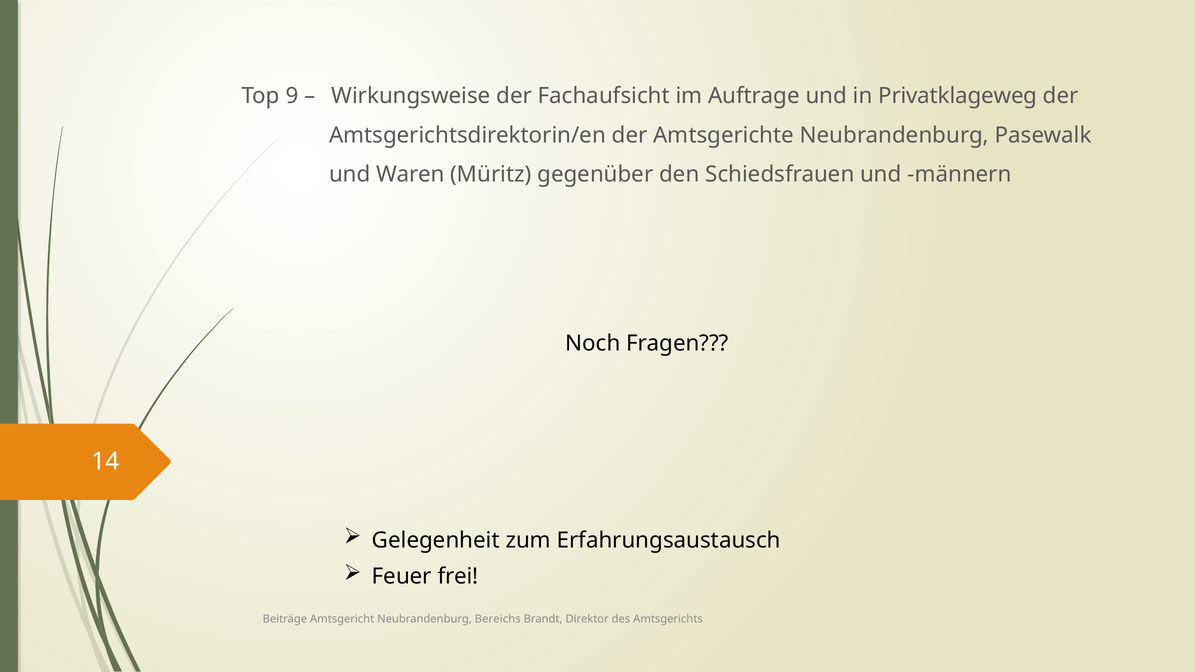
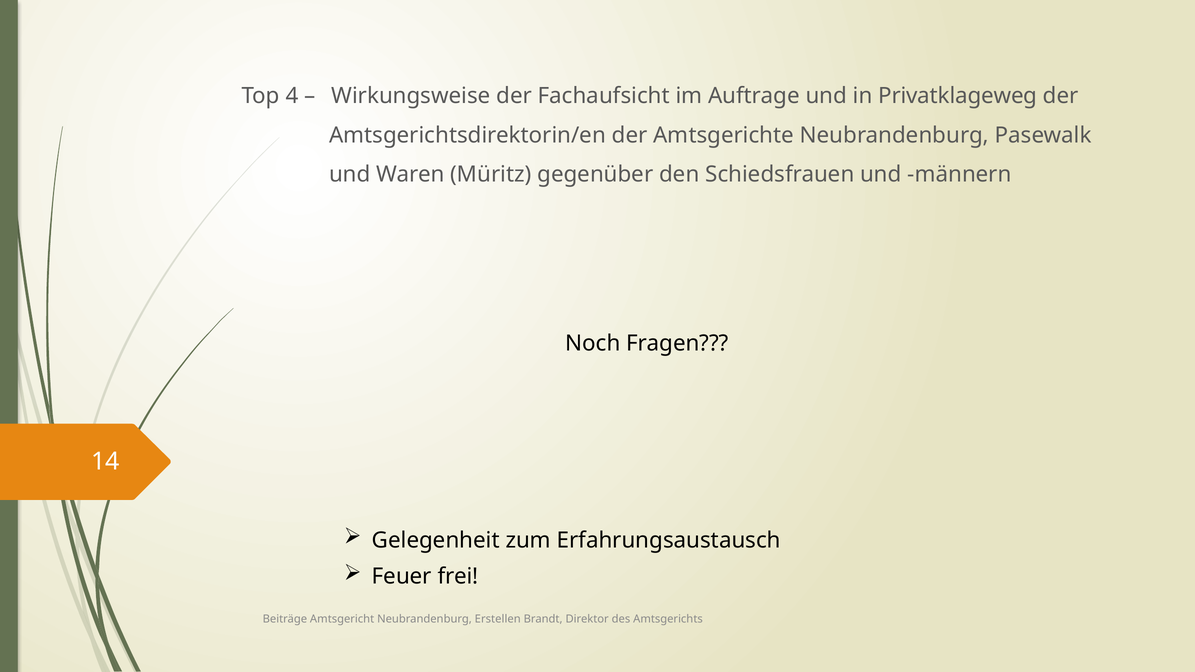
9: 9 -> 4
Bereichs: Bereichs -> Erstellen
